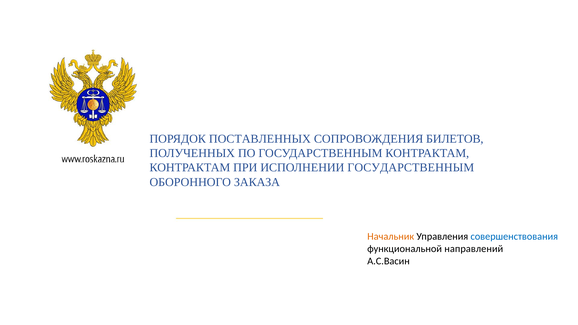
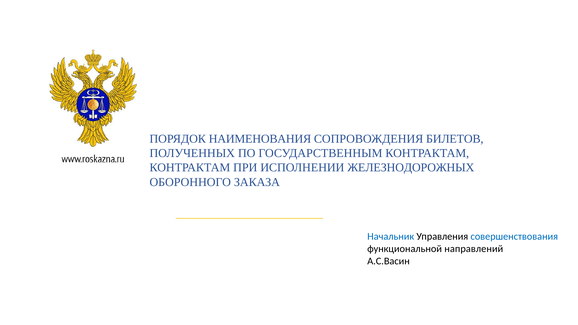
ПОСТАВЛЕННЫХ: ПОСТАВЛЕННЫХ -> НАИМЕНОВАНИЯ
ИСПОЛНЕНИИ ГОСУДАРСТВЕННЫМ: ГОСУДАРСТВЕННЫМ -> ЖЕЛЕЗНОДОРОЖНЫХ
Начальник colour: orange -> blue
